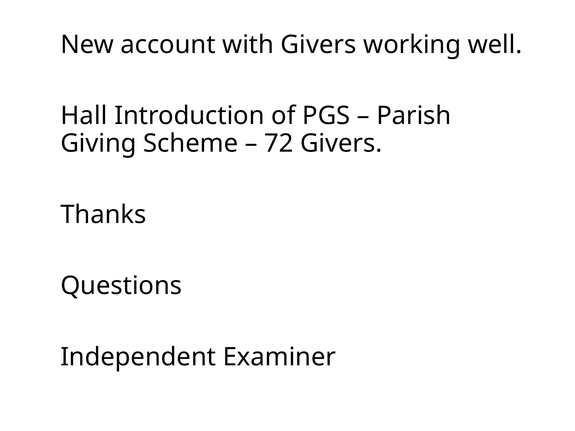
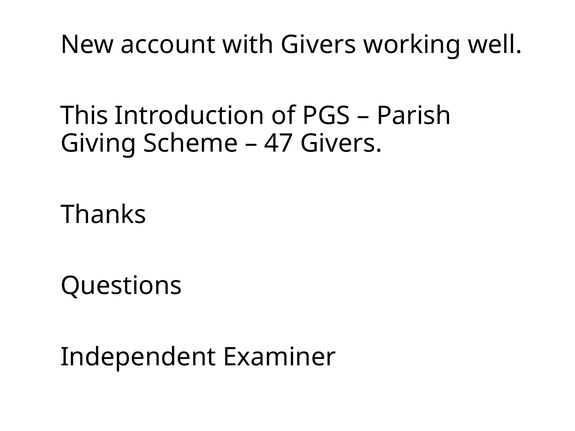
Hall: Hall -> This
72: 72 -> 47
